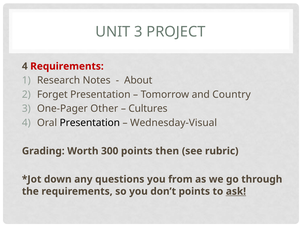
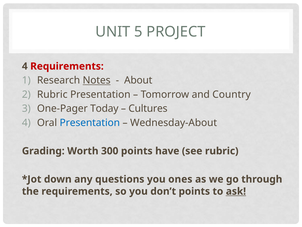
UNIT 3: 3 -> 5
Notes underline: none -> present
Forget at (52, 94): Forget -> Rubric
Other: Other -> Today
Presentation at (90, 122) colour: black -> blue
Wednesday-Visual: Wednesday-Visual -> Wednesday-About
then: then -> have
from: from -> ones
